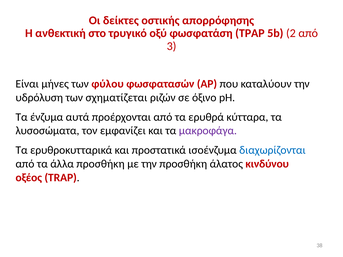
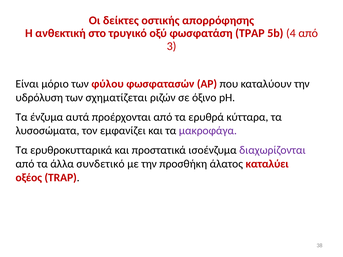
2: 2 -> 4
μήνες: μήνες -> μόριο
διαχωρίζονται colour: blue -> purple
άλλα προσθήκη: προσθήκη -> συνδετικό
κινδύνου: κινδύνου -> καταλύει
